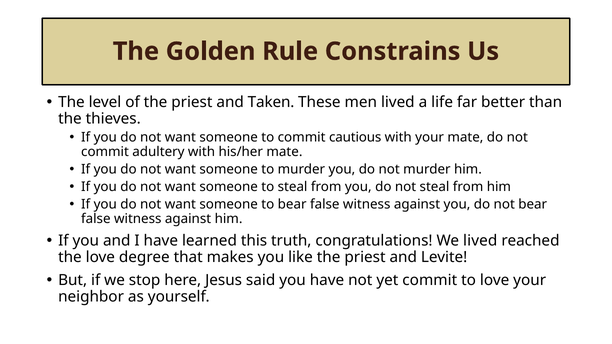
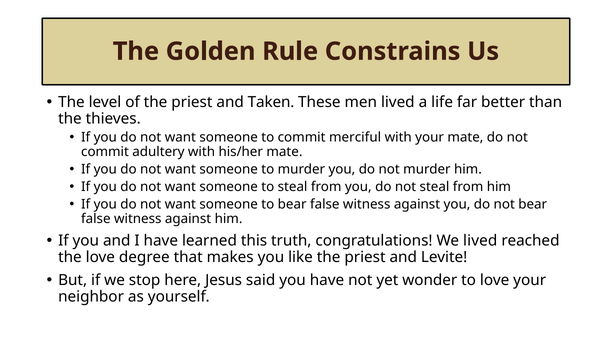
cautious: cautious -> merciful
yet commit: commit -> wonder
